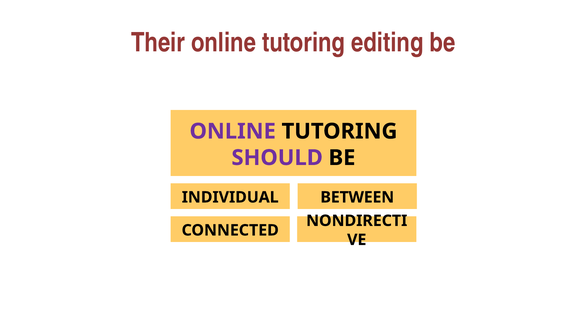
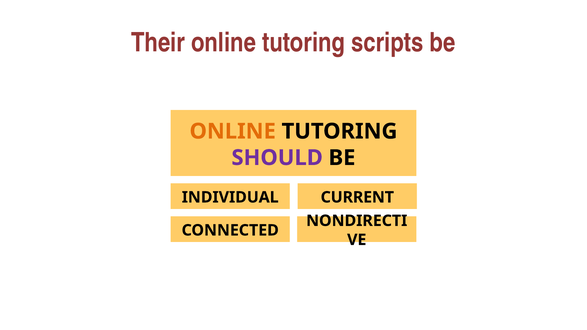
editing: editing -> scripts
ONLINE at (233, 131) colour: purple -> orange
BETWEEN: BETWEEN -> CURRENT
